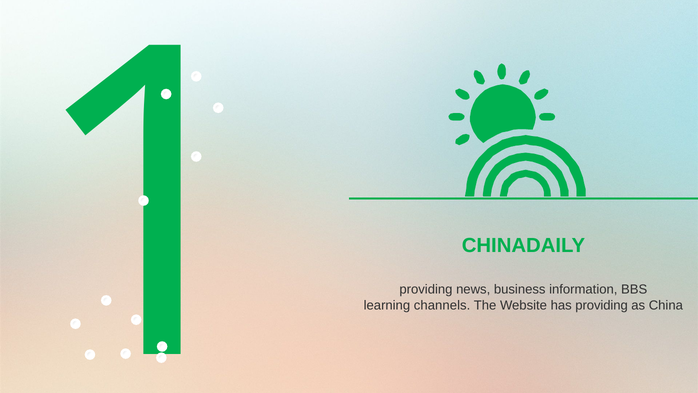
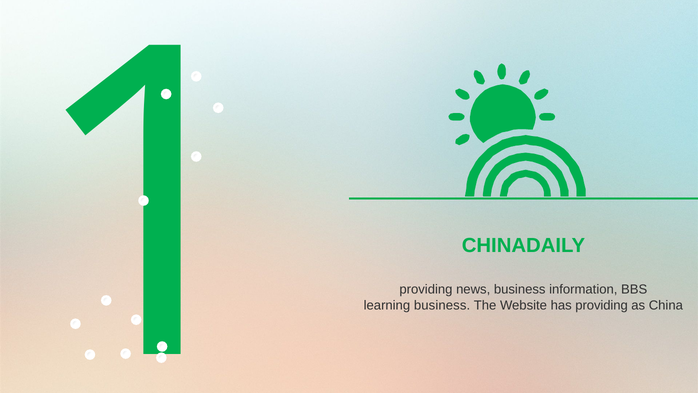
learning channels: channels -> business
